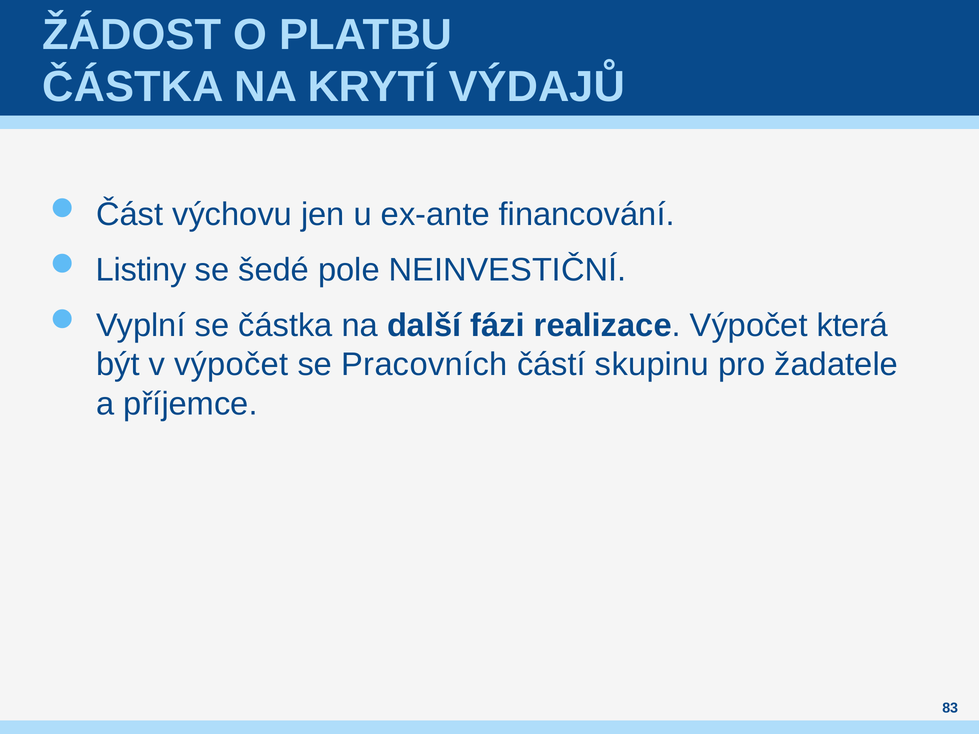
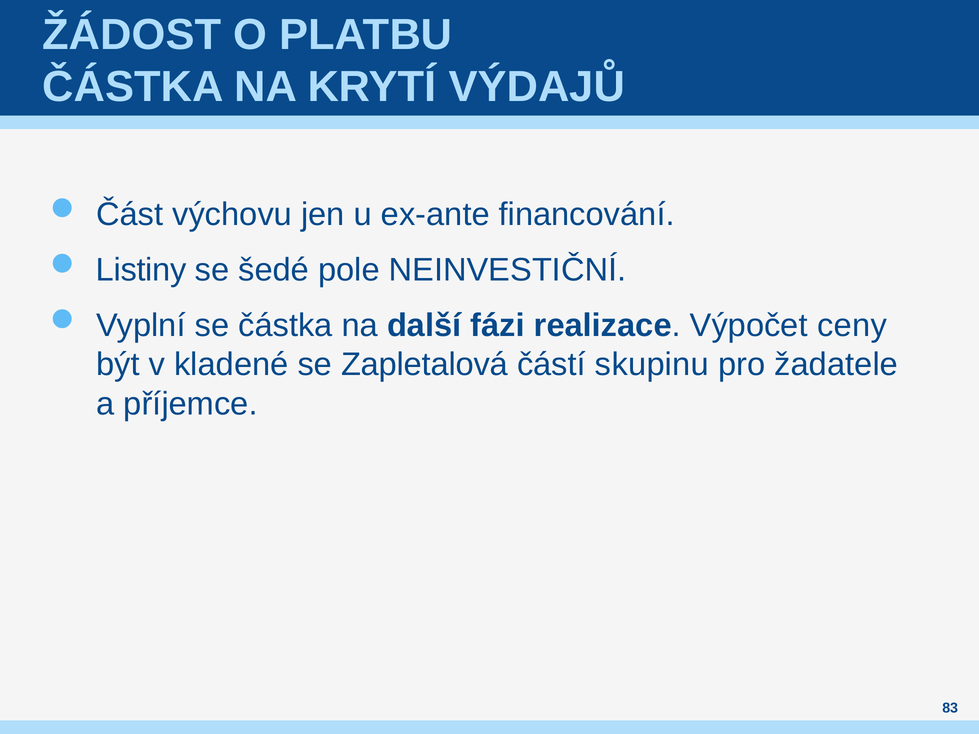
která: která -> ceny
v výpočet: výpočet -> kladené
Pracovních: Pracovních -> Zapletalová
